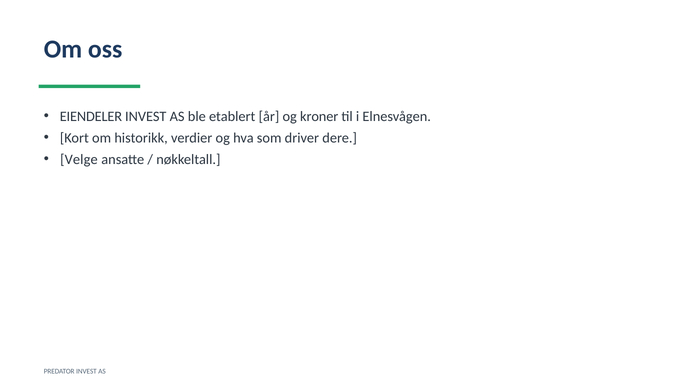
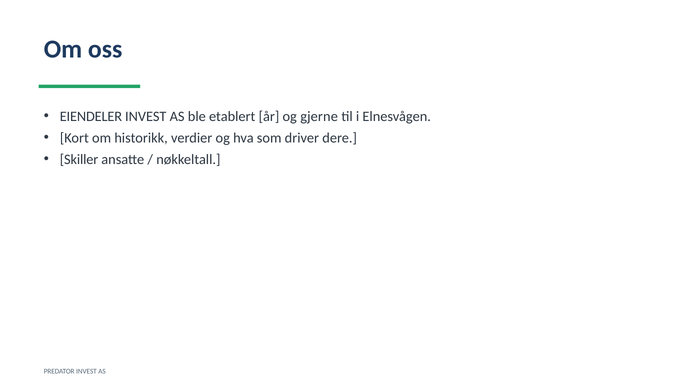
kroner: kroner -> gjerne
Velge: Velge -> Skiller
